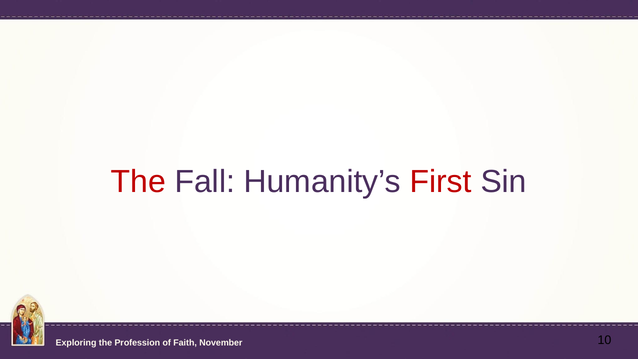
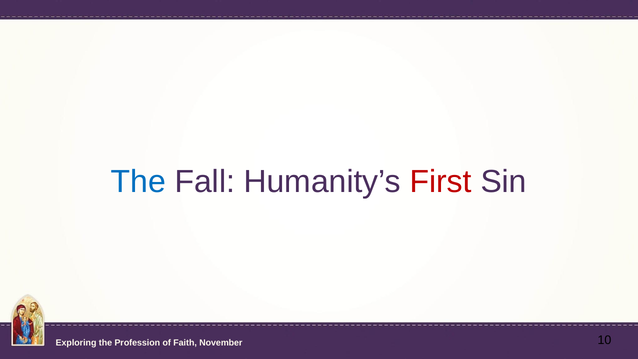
The at (138, 182) colour: red -> blue
